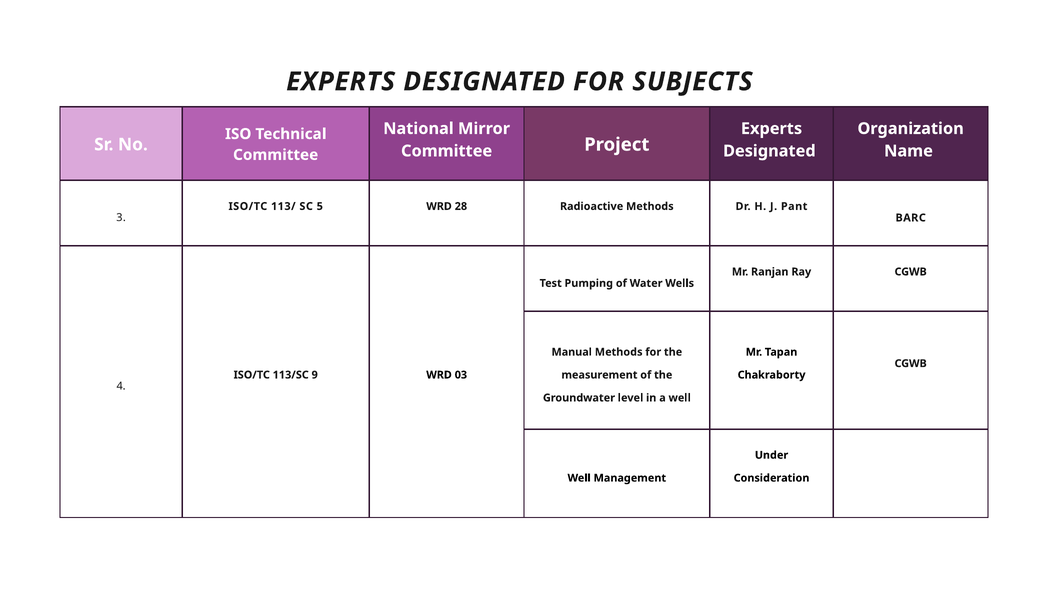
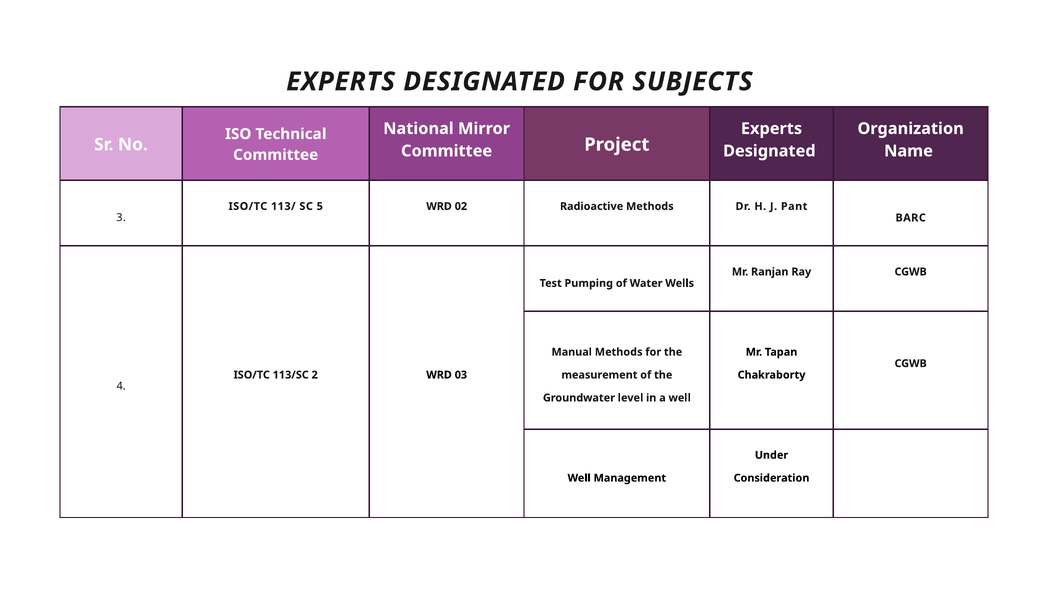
28: 28 -> 02
9: 9 -> 2
